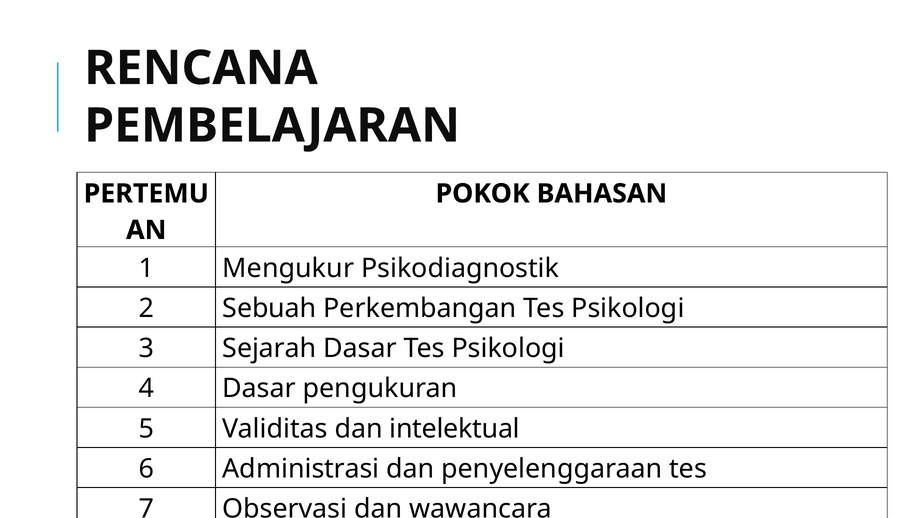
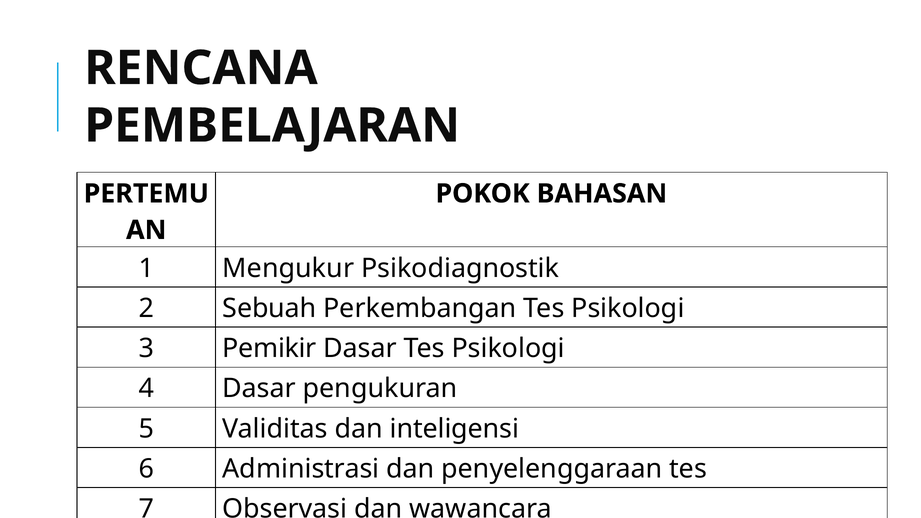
Sejarah: Sejarah -> Pemikir
intelektual: intelektual -> inteligensi
